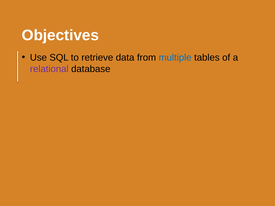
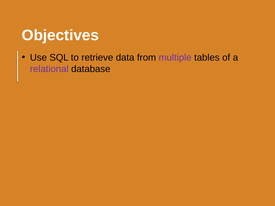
multiple colour: blue -> purple
